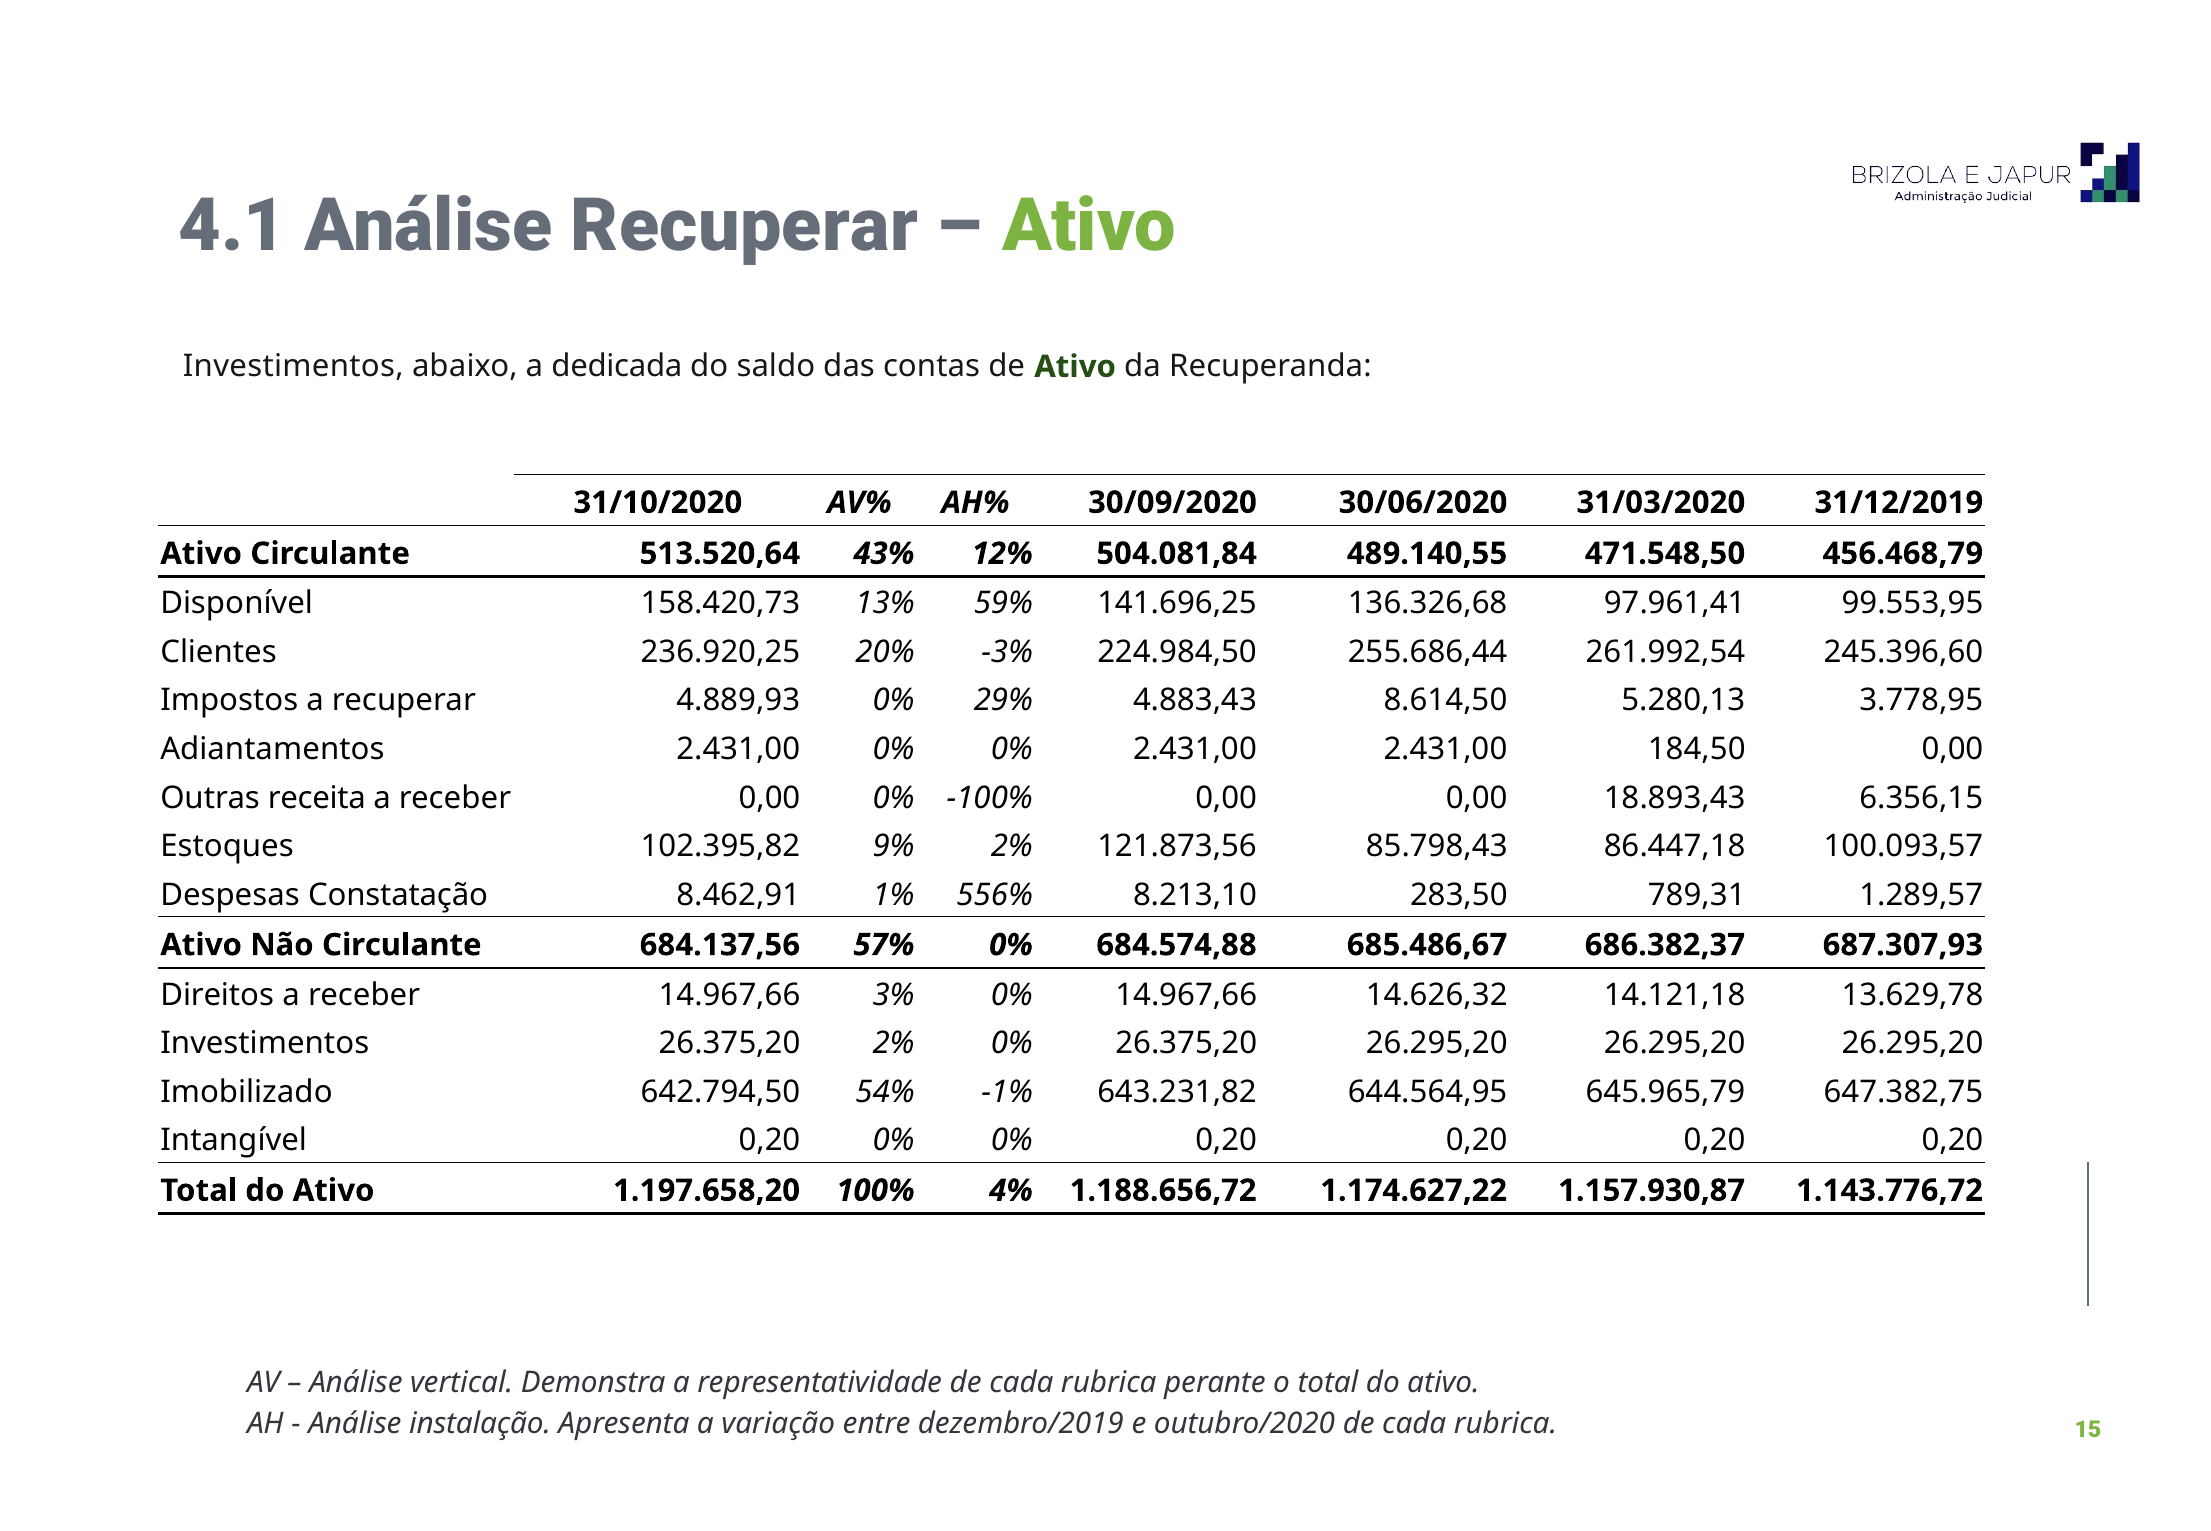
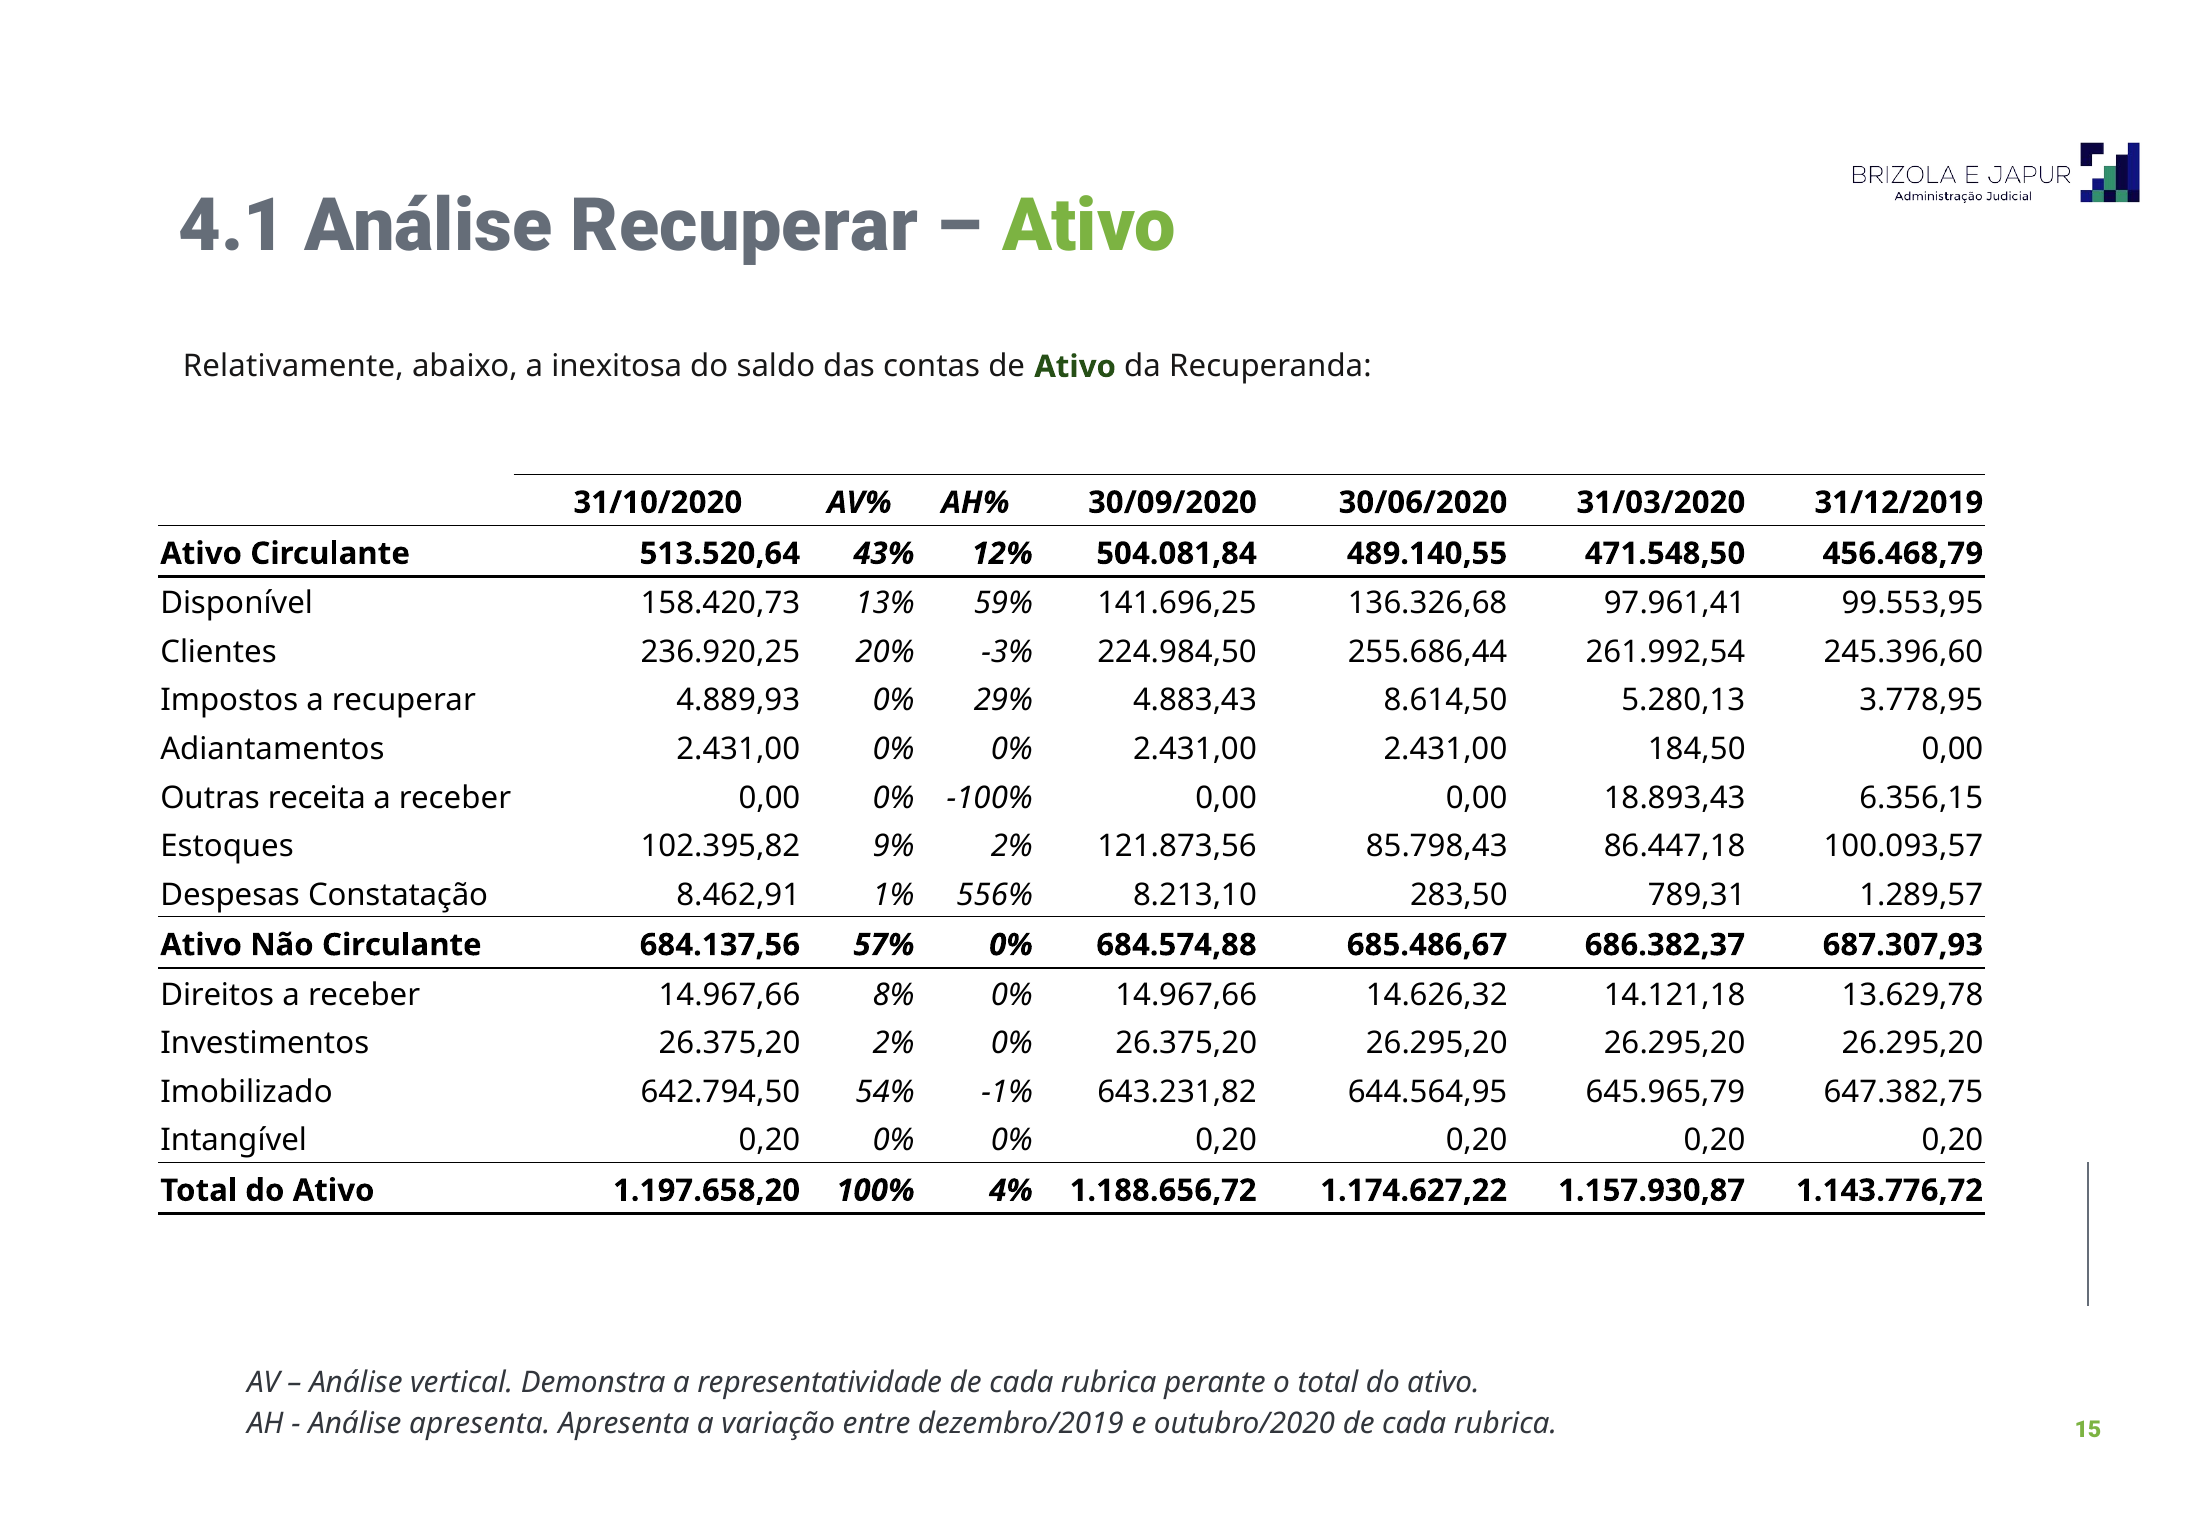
Investimentos at (293, 367): Investimentos -> Relativamente
dedicada: dedicada -> inexitosa
3%: 3% -> 8%
Análise instalação: instalação -> apresenta
